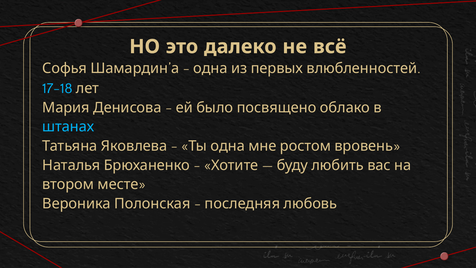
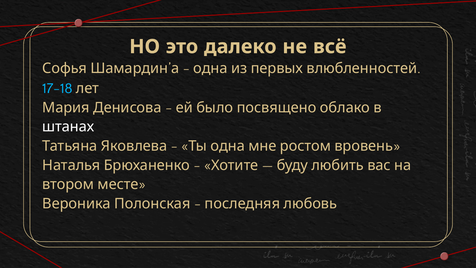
штанах colour: light blue -> white
